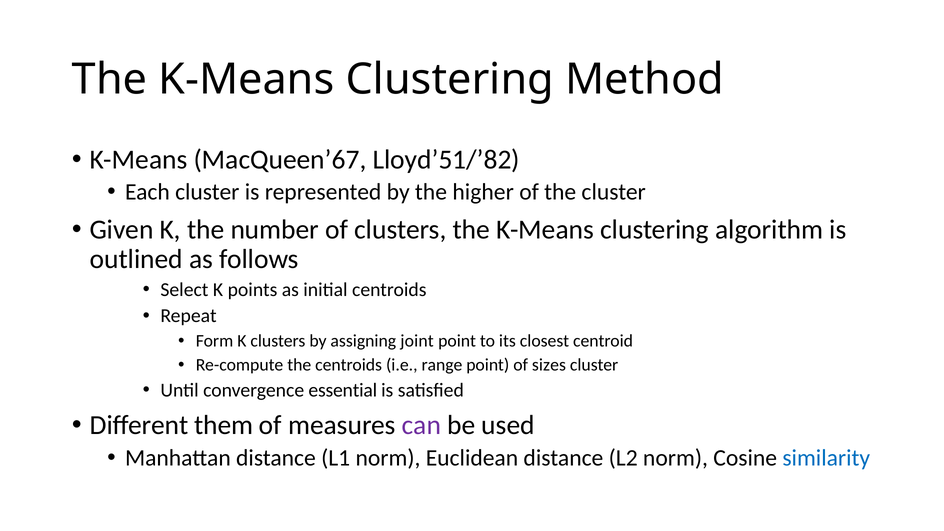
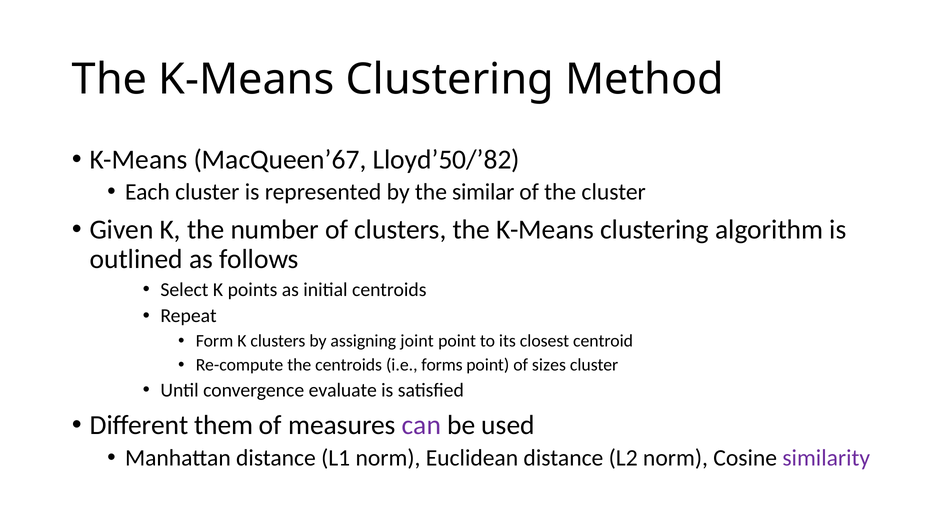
Lloyd’51/’82: Lloyd’51/’82 -> Lloyd’50/’82
higher: higher -> similar
range: range -> forms
essential: essential -> evaluate
similarity colour: blue -> purple
